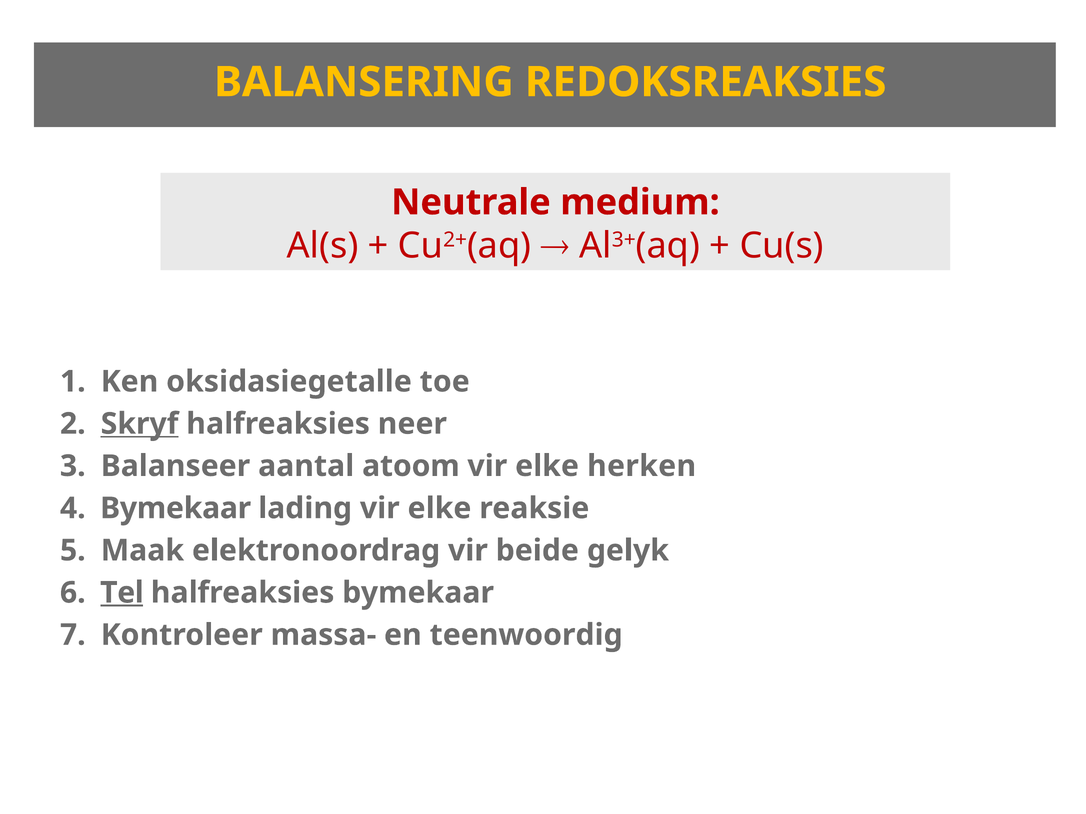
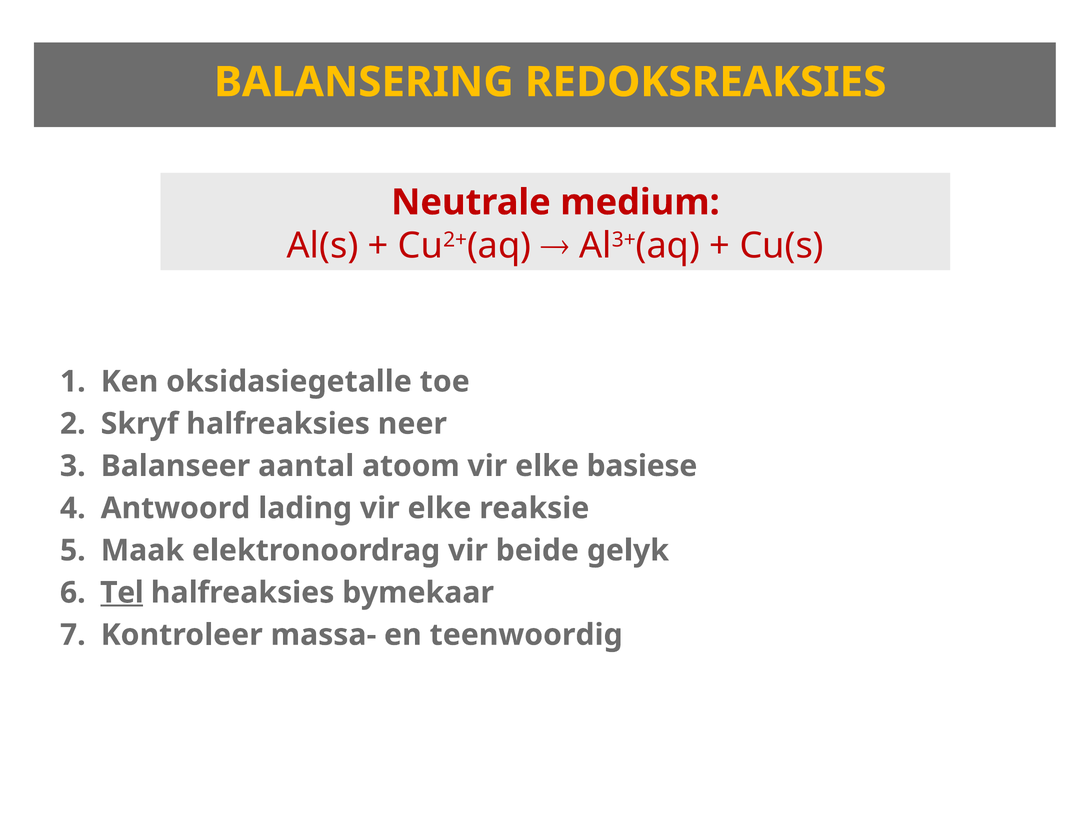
Skryf underline: present -> none
herken: herken -> basiese
4 Bymekaar: Bymekaar -> Antwoord
